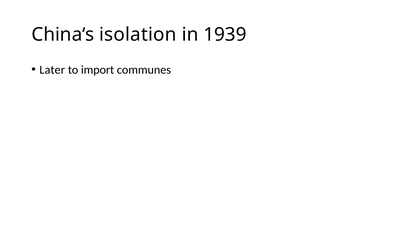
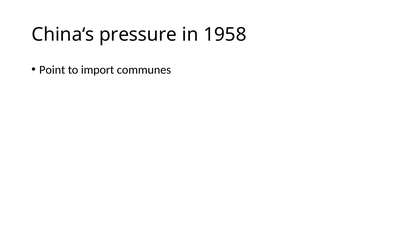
isolation: isolation -> pressure
1939: 1939 -> 1958
Later: Later -> Point
